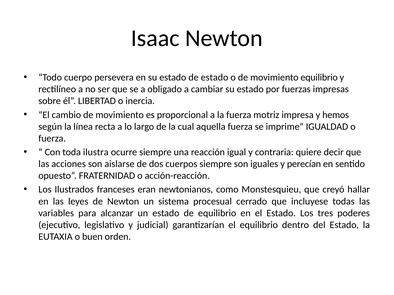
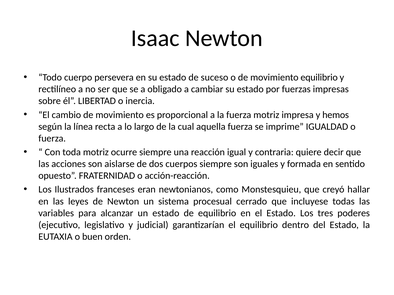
de estado: estado -> suceso
toda ilustra: ilustra -> motriz
perecían: perecían -> formada
